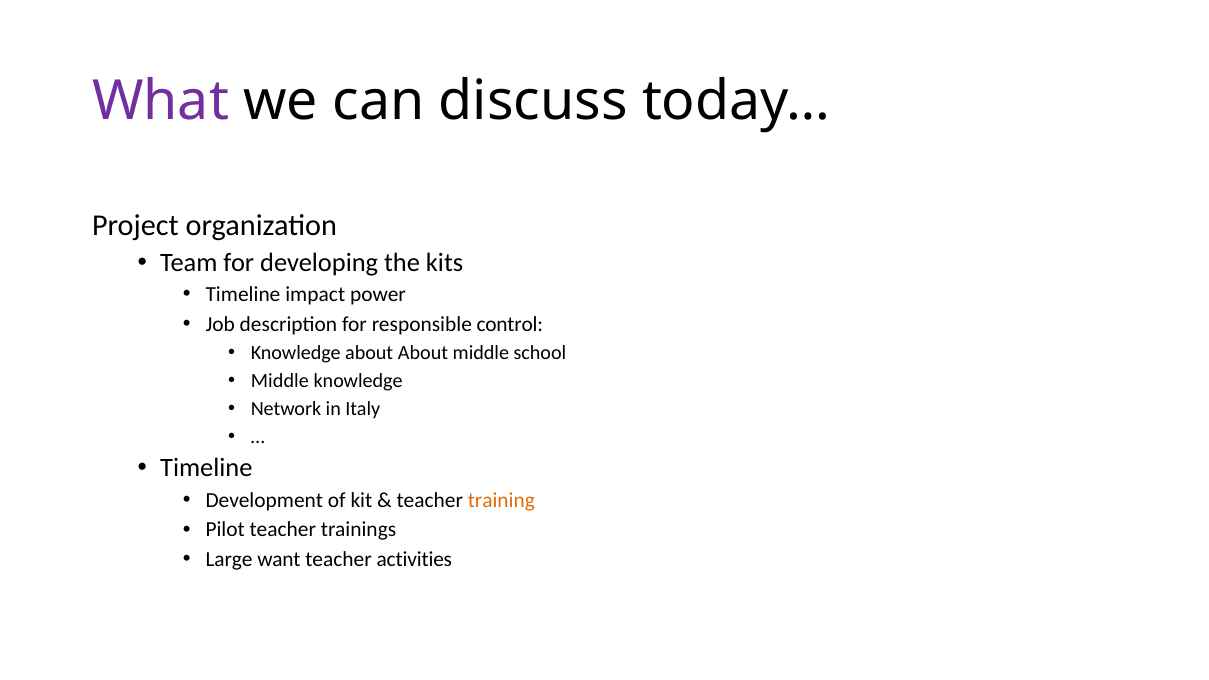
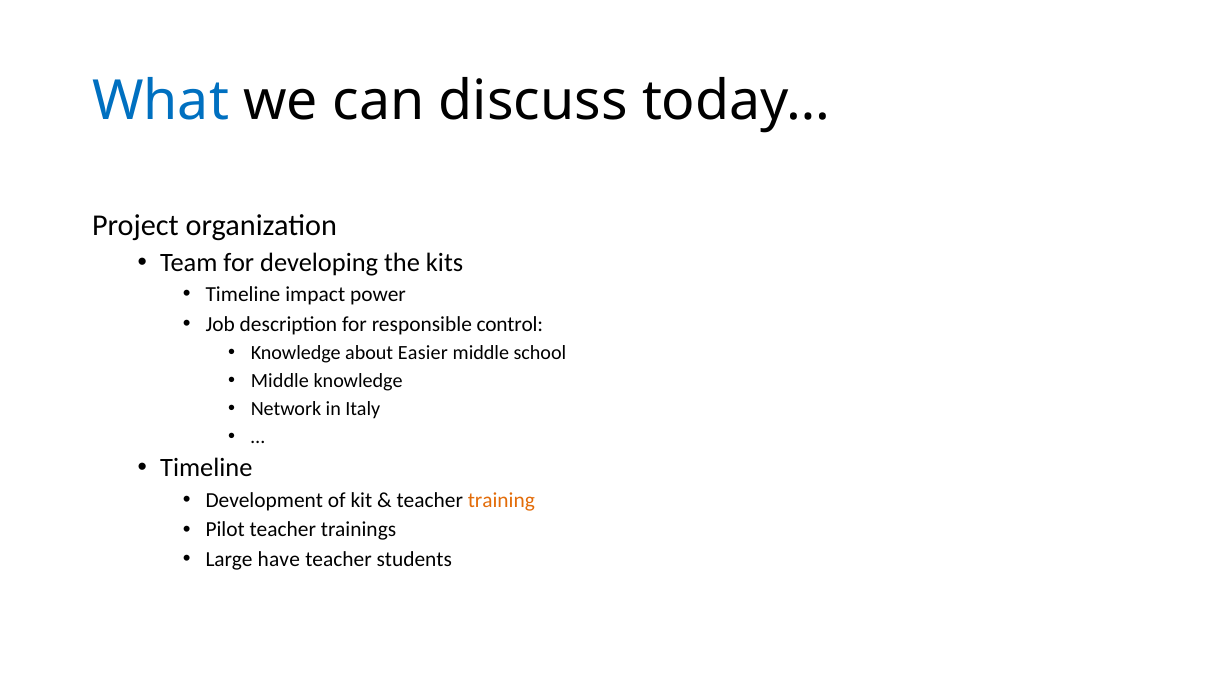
What colour: purple -> blue
about About: About -> Easier
want: want -> have
activities: activities -> students
